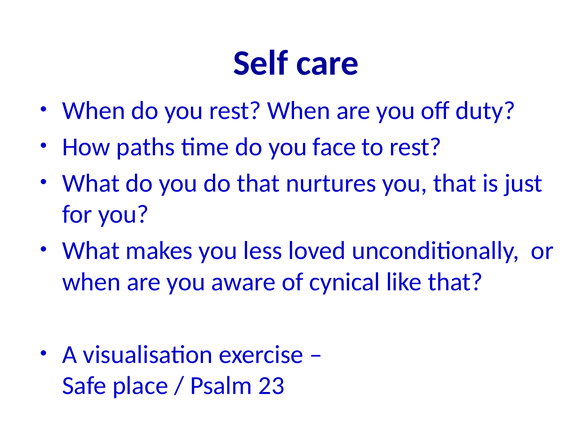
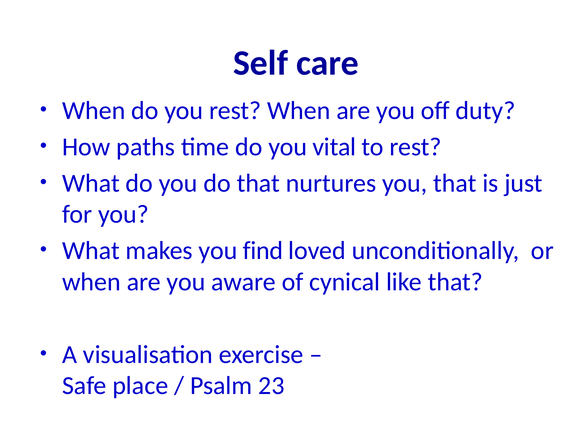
face: face -> vital
less: less -> find
